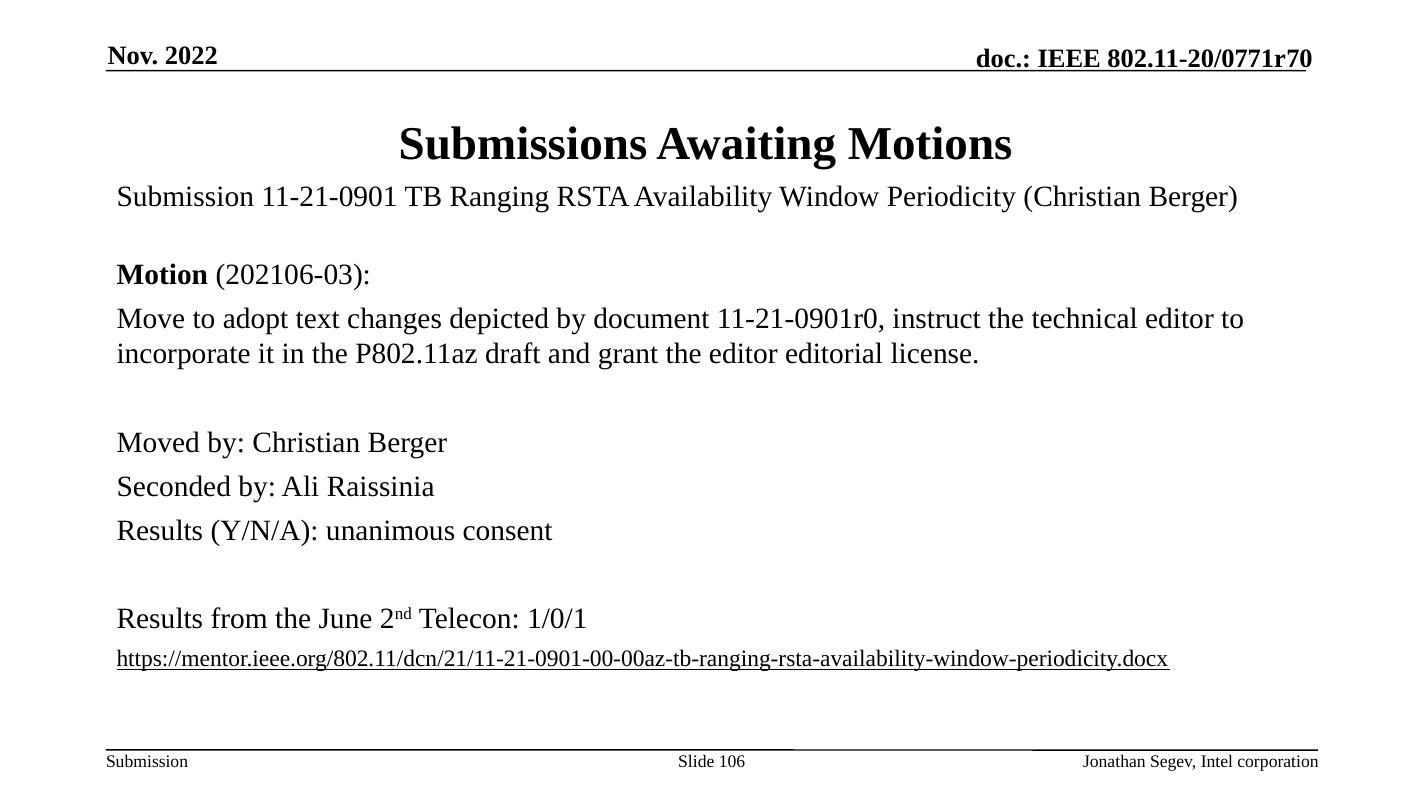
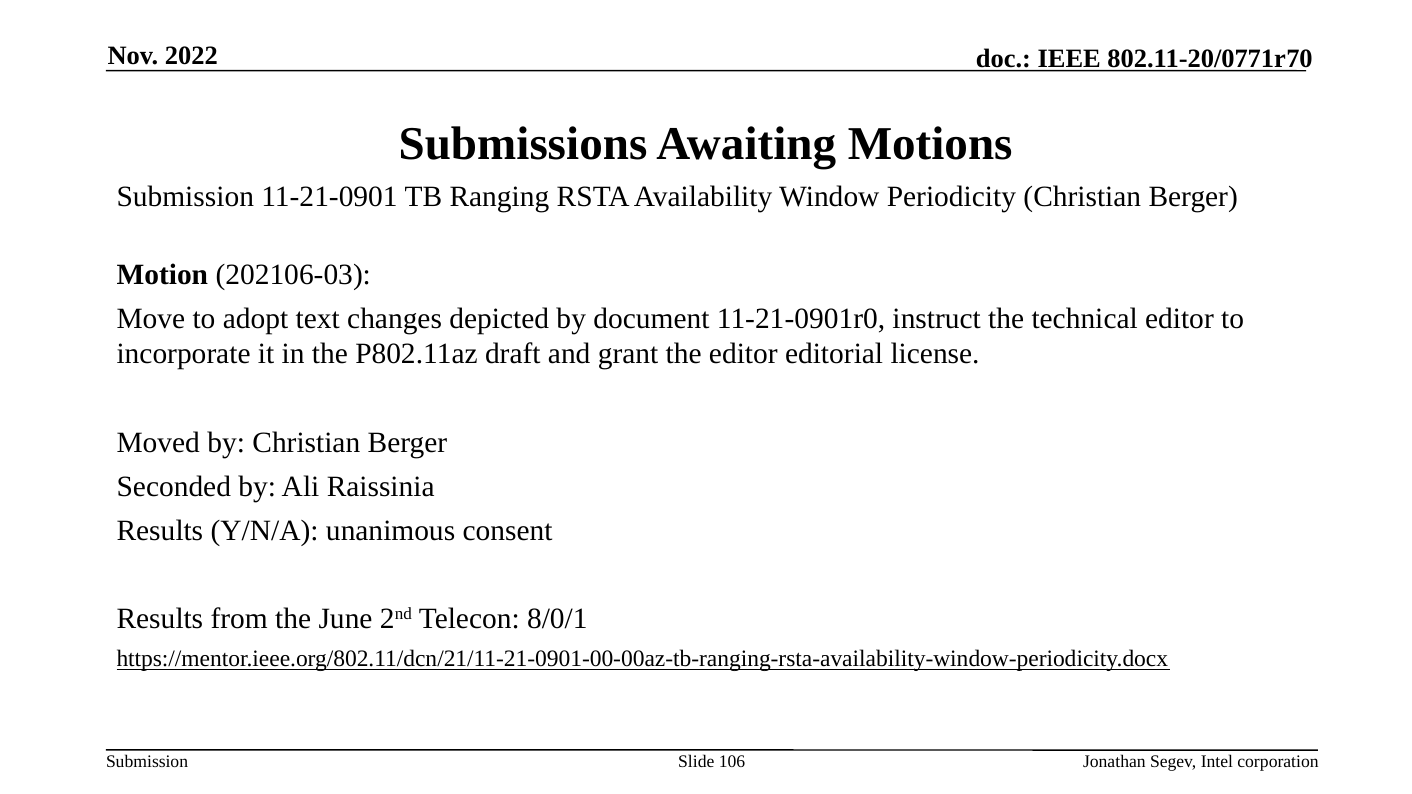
1/0/1: 1/0/1 -> 8/0/1
